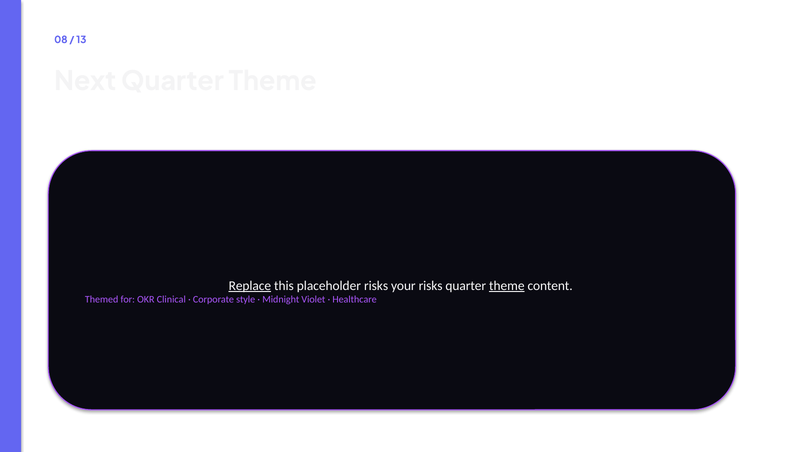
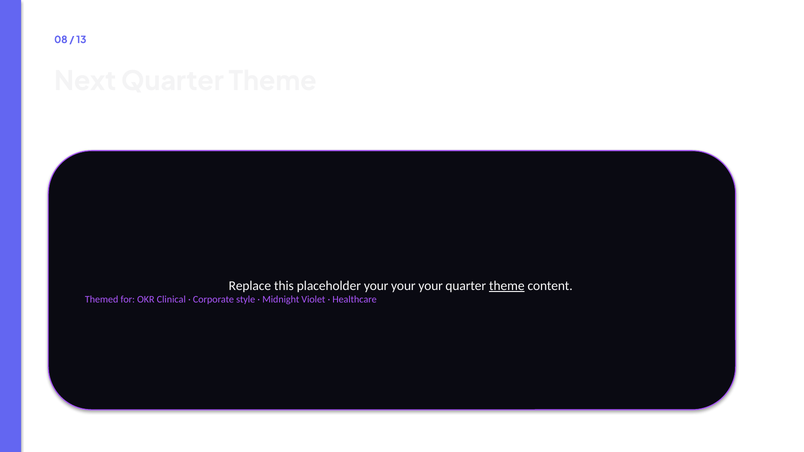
Replace underline: present -> none
placeholder risks: risks -> your
risks at (431, 286): risks -> your
